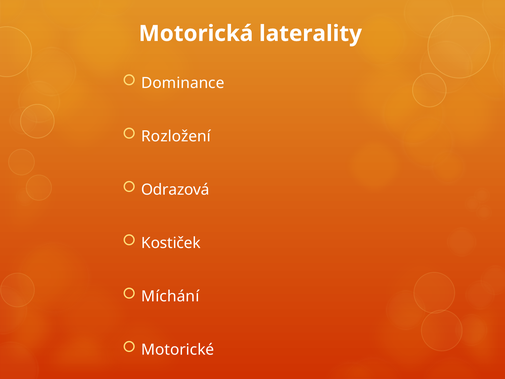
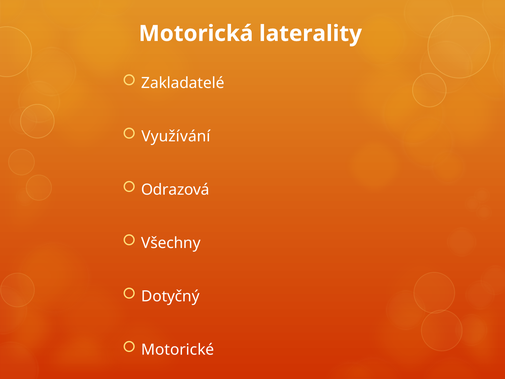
Dominance: Dominance -> Zakladatelé
Rozložení: Rozložení -> Využívání
Kostiček: Kostiček -> Všechny
Míchání: Míchání -> Dotyčný
